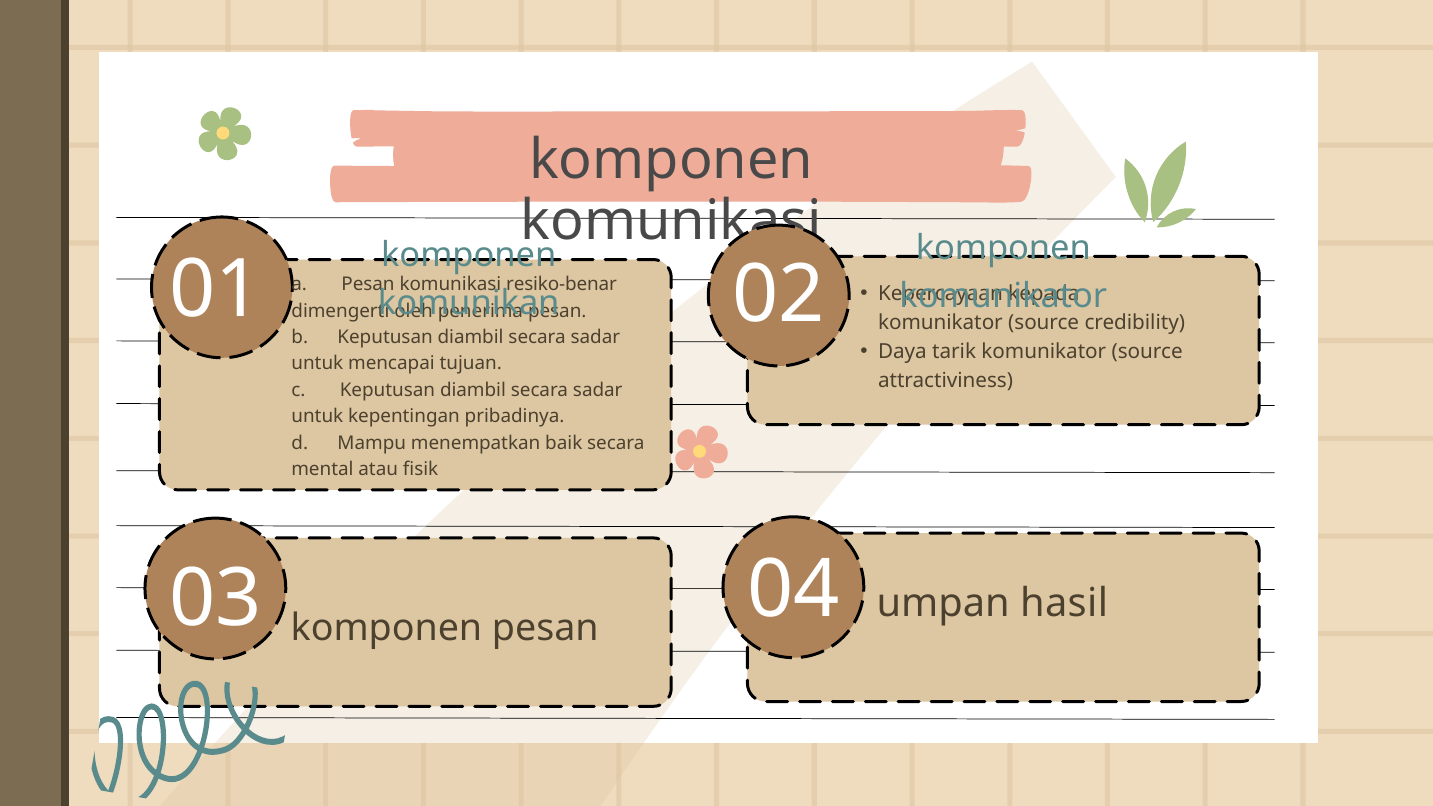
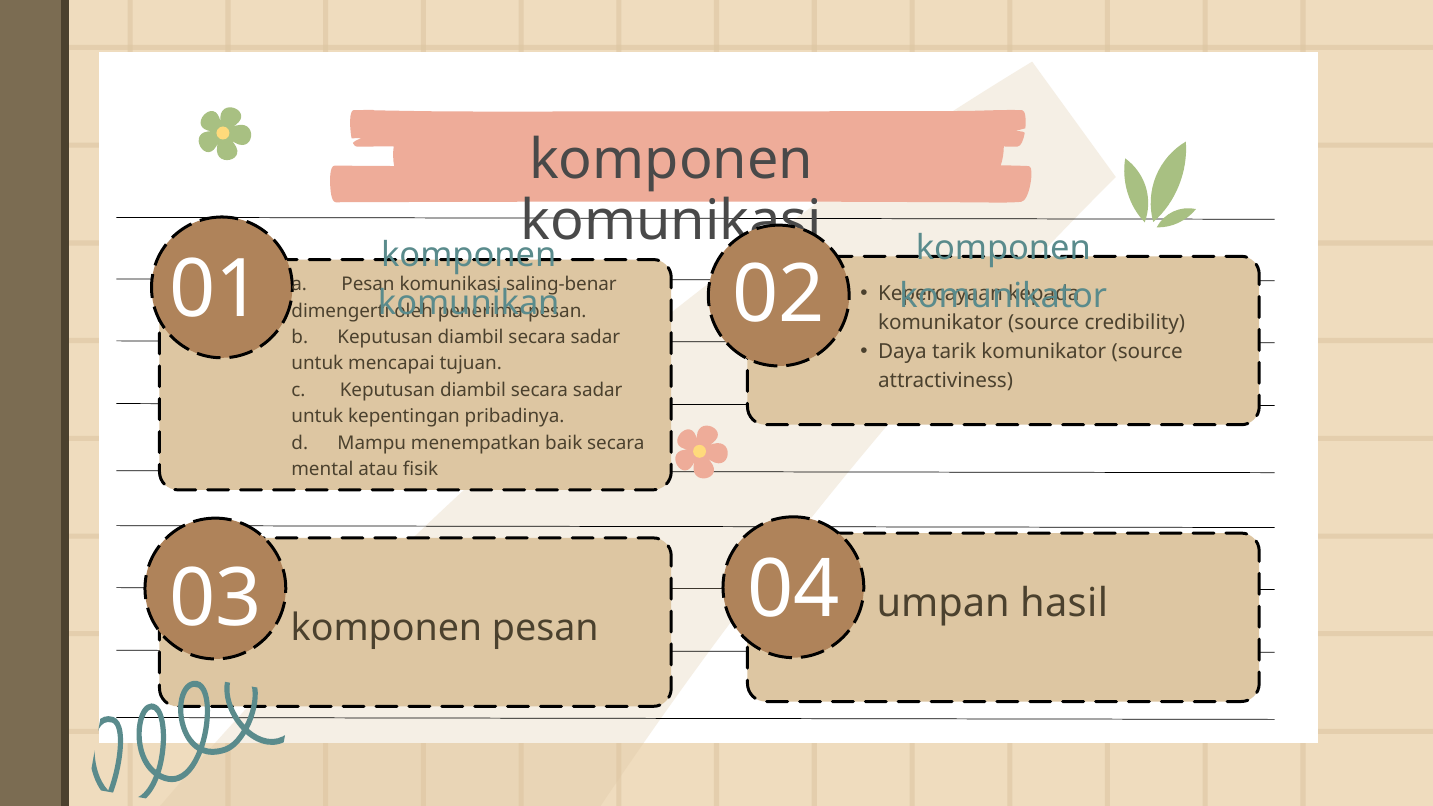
resiko-benar: resiko-benar -> saling-benar
